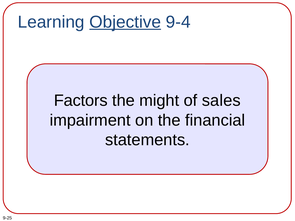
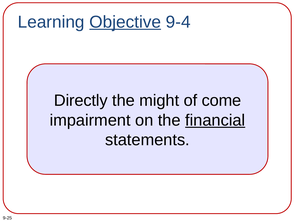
Factors: Factors -> Directly
sales: sales -> come
financial underline: none -> present
